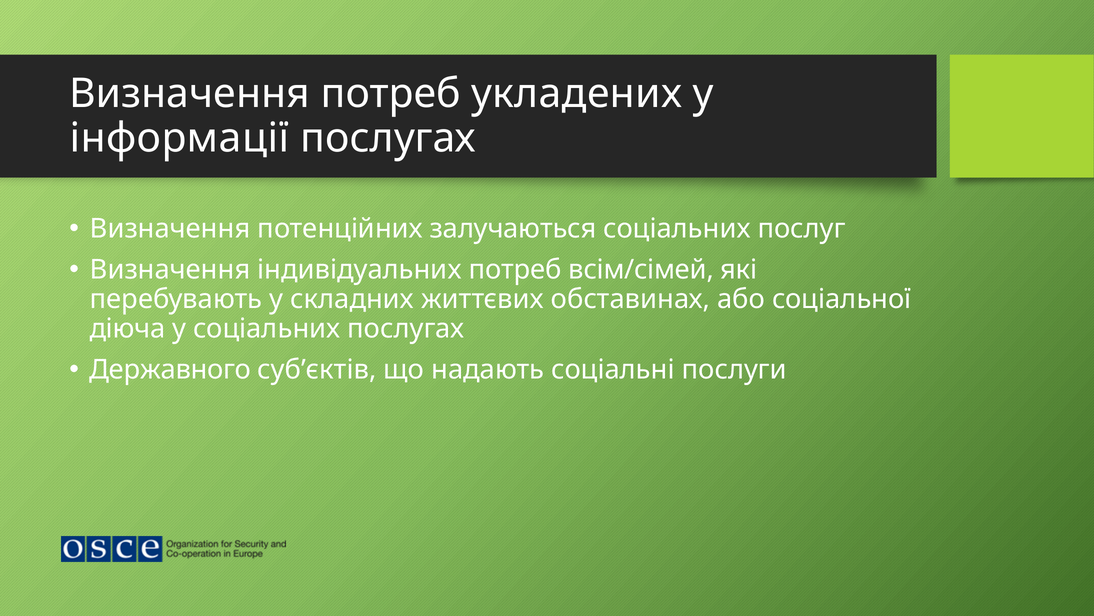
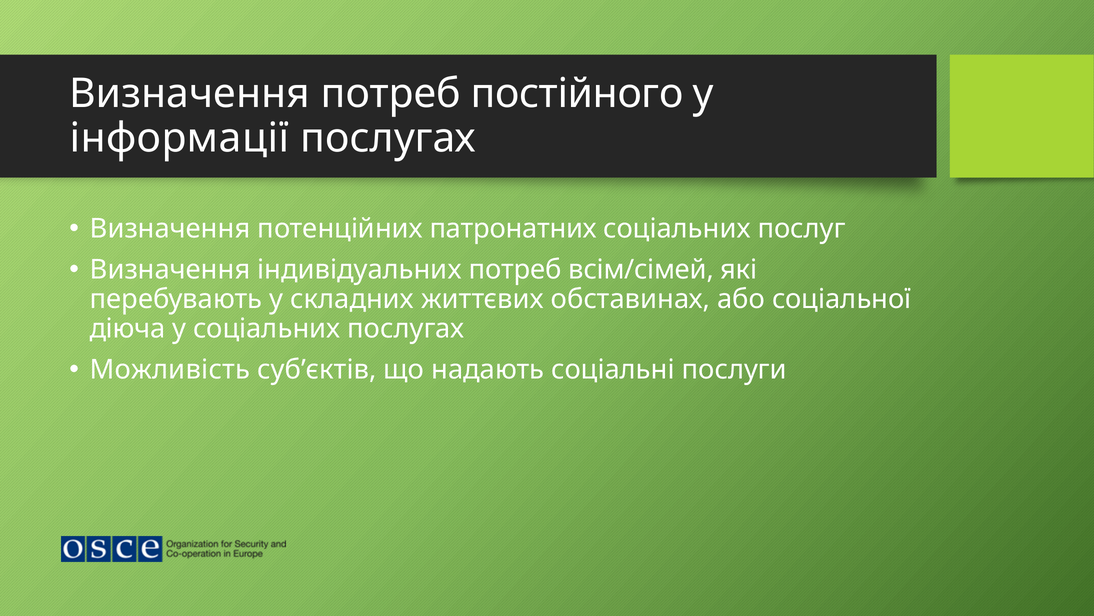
укладених: укладених -> постійного
залучаються: залучаються -> патронатних
Державного: Державного -> Можливість
